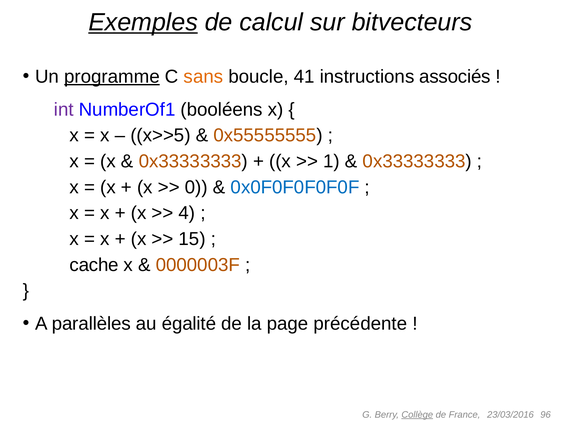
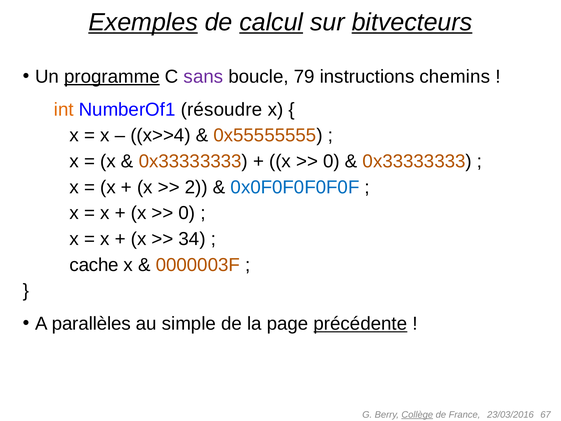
calcul underline: none -> present
bitvecteurs underline: none -> present
sans colour: orange -> purple
41: 41 -> 79
associés: associés -> chemins
int colour: purple -> orange
booléens: booléens -> résoudre
x>>5: x>>5 -> x>>4
1 at (331, 161): 1 -> 0
0: 0 -> 2
4 at (187, 213): 4 -> 0
15: 15 -> 34
égalité: égalité -> simple
précédente underline: none -> present
96: 96 -> 67
